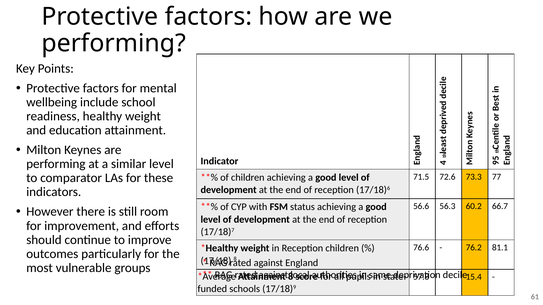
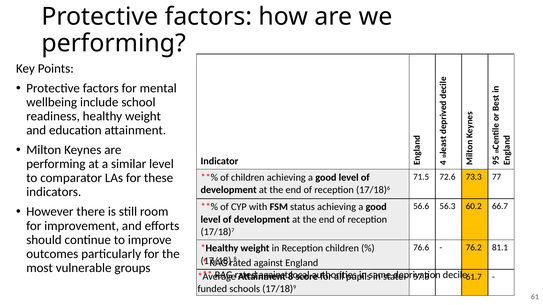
15.4: 15.4 -> 61.7
